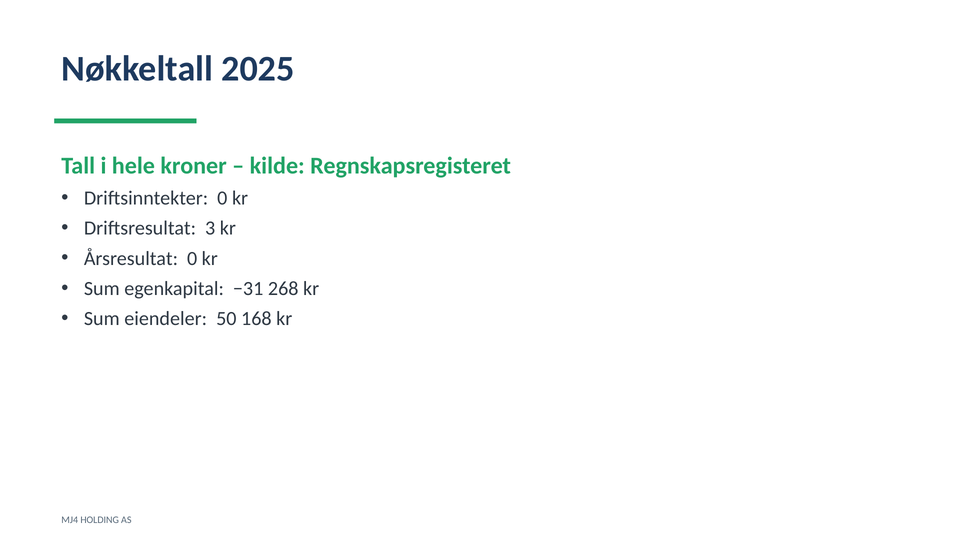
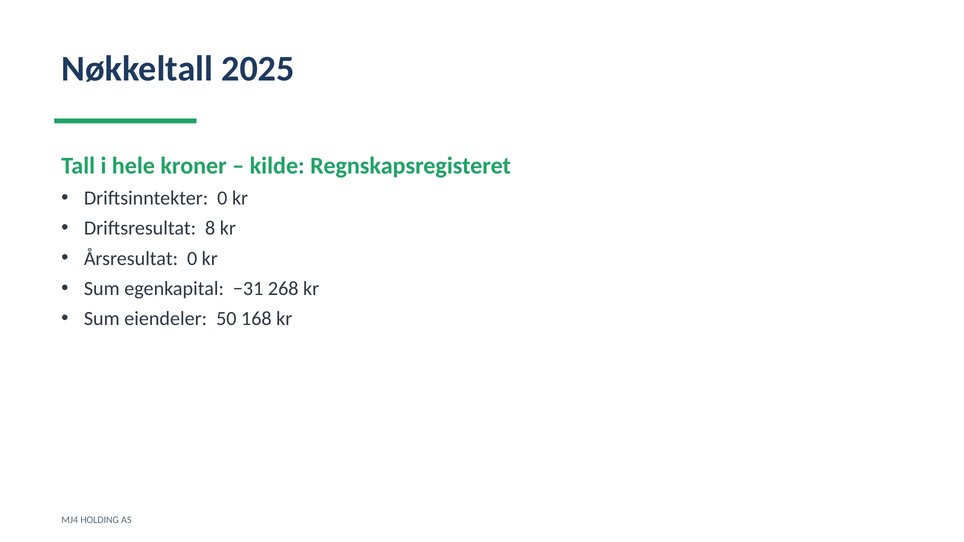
3: 3 -> 8
